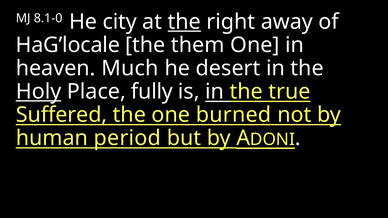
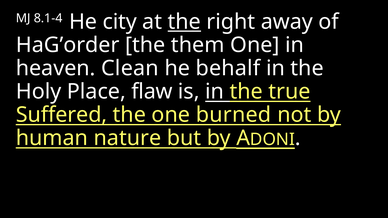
8.1-0: 8.1-0 -> 8.1-4
HaG’locale: HaG’locale -> HaG’order
Much: Much -> Clean
desert: desert -> behalf
Holy underline: present -> none
fully: fully -> flaw
period: period -> nature
